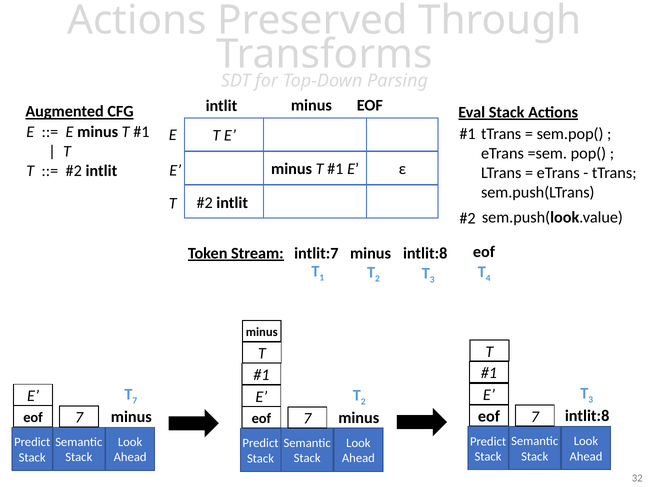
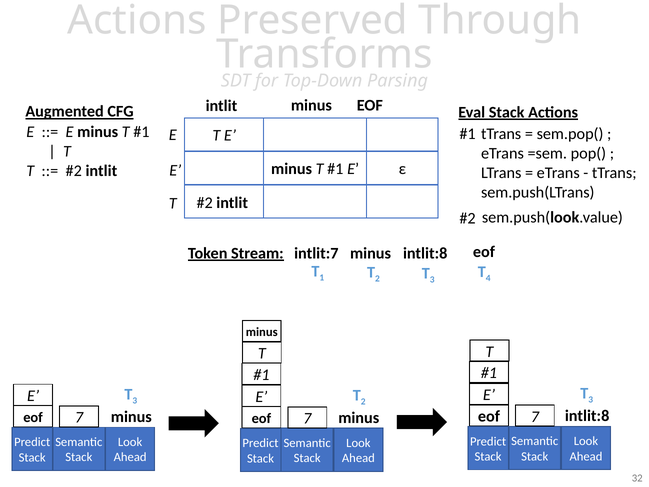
7 at (135, 401): 7 -> 3
